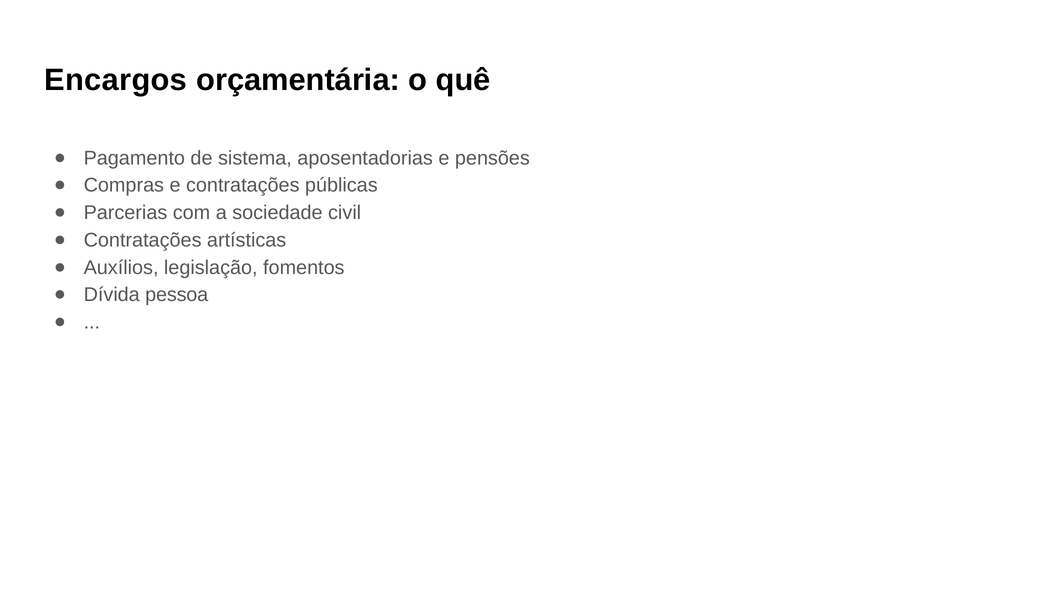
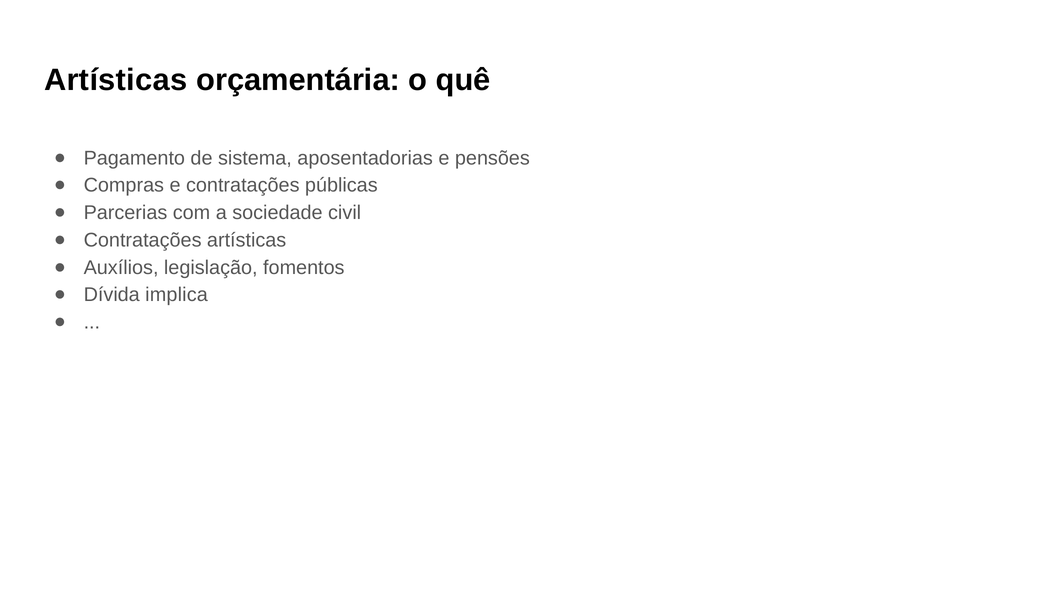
Encargos at (116, 80): Encargos -> Artísticas
pessoa: pessoa -> implica
